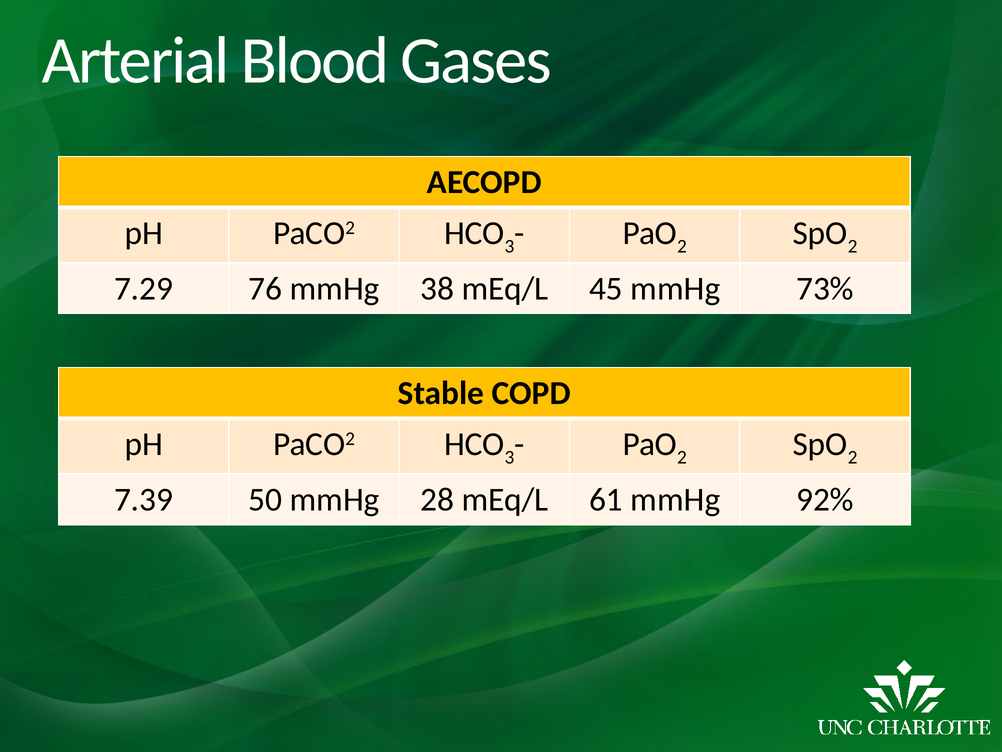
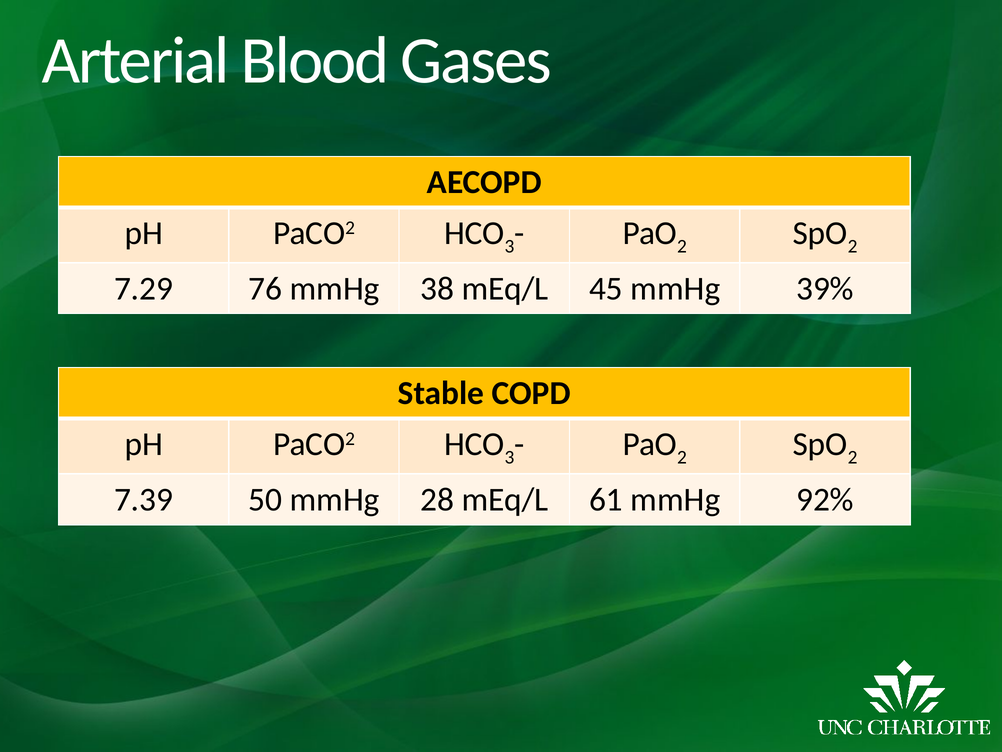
73%: 73% -> 39%
